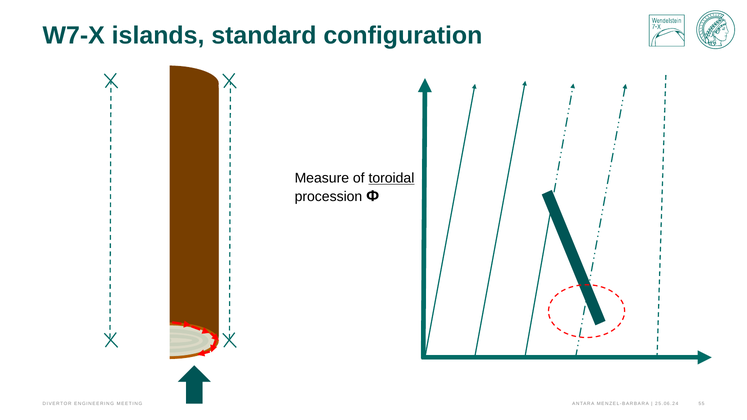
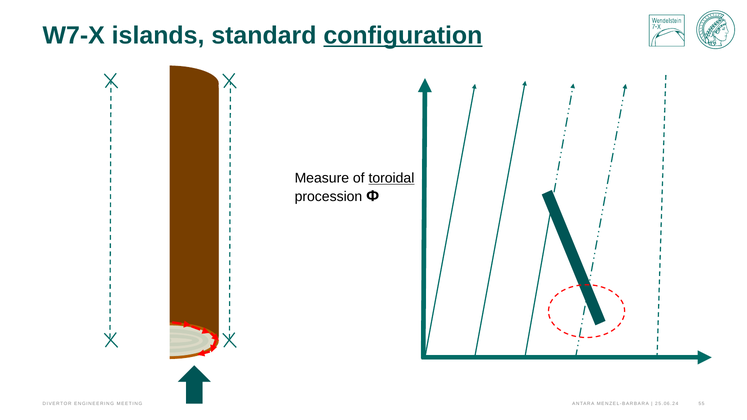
configuration underline: none -> present
